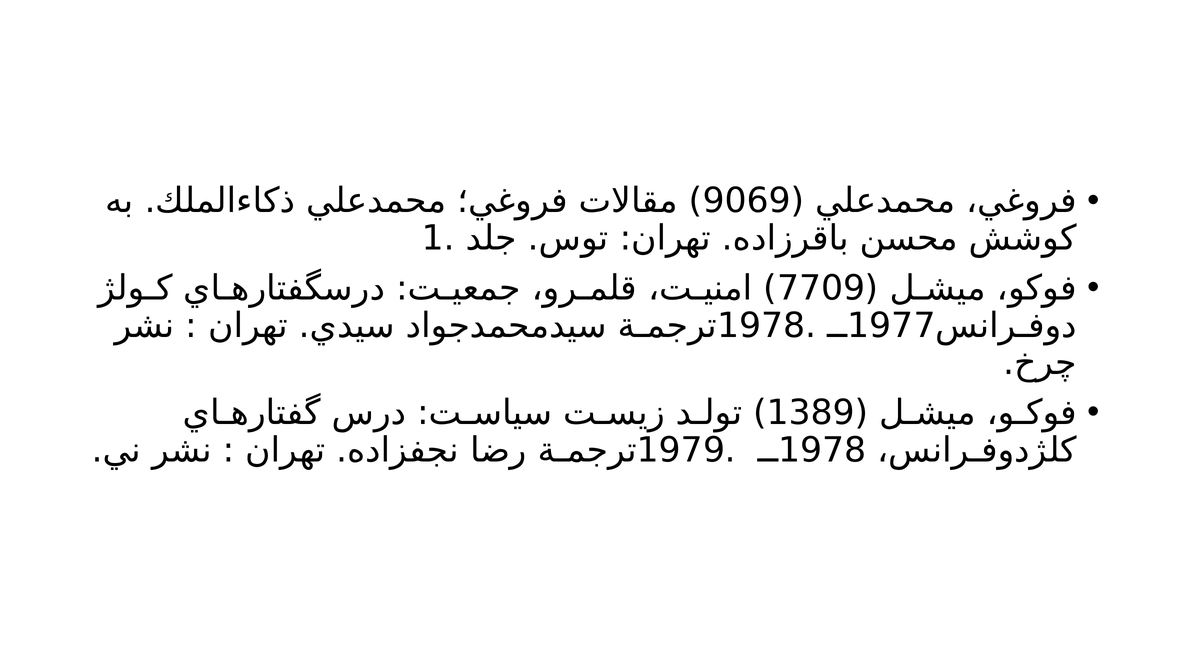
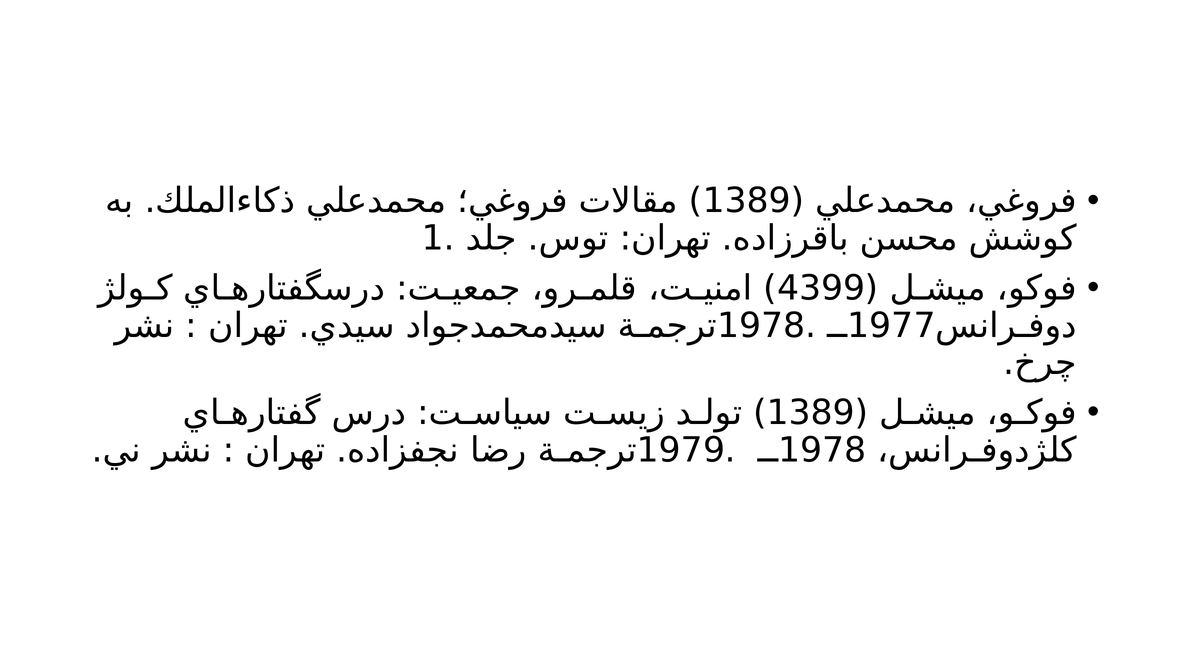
9069 at (747, 201): 9069 -> 1389
7709: 7709 -> 4399
